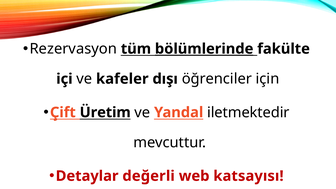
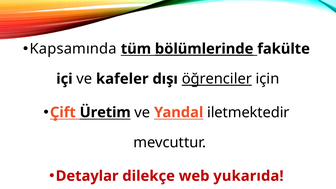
Rezervasyon: Rezervasyon -> Kapsamında
öğrenciler underline: none -> present
değerli: değerli -> dilekçe
katsayısı: katsayısı -> yukarıda
